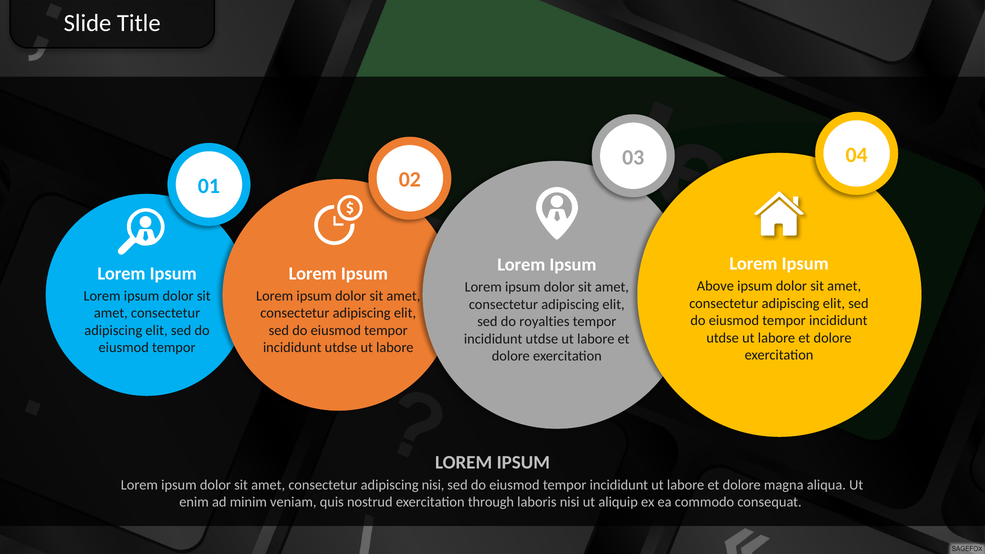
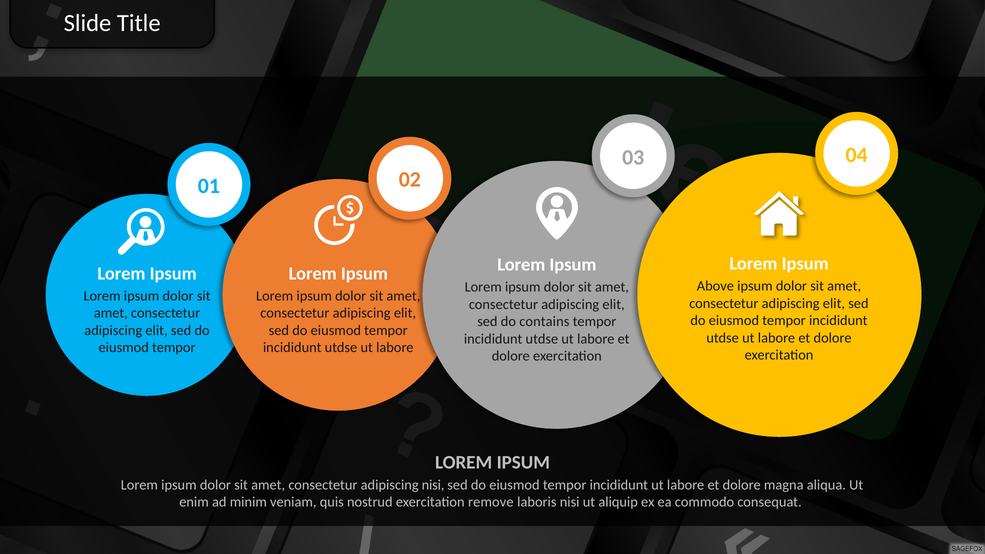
royalties: royalties -> contains
through: through -> remove
